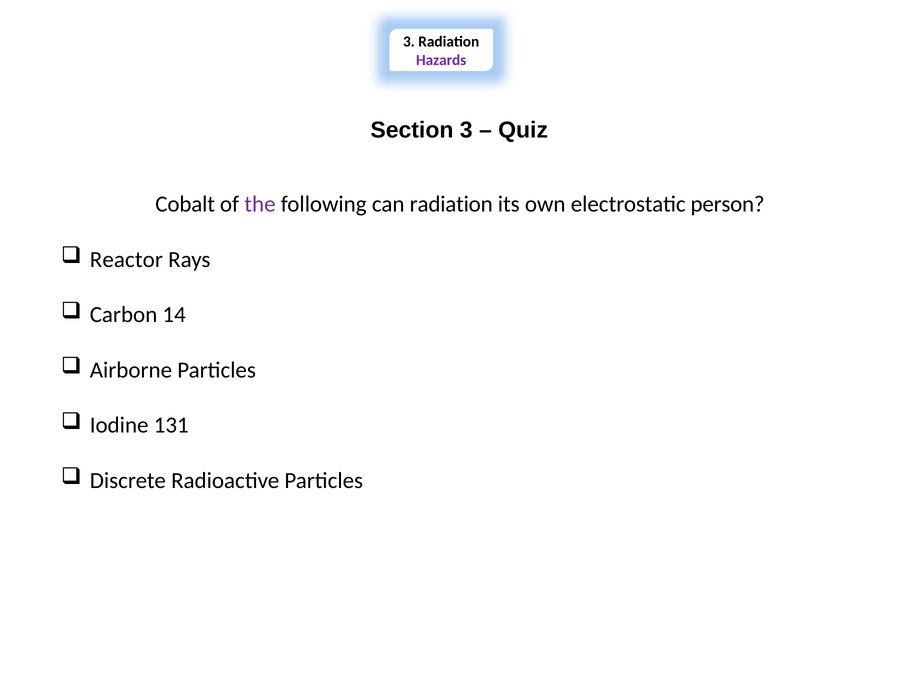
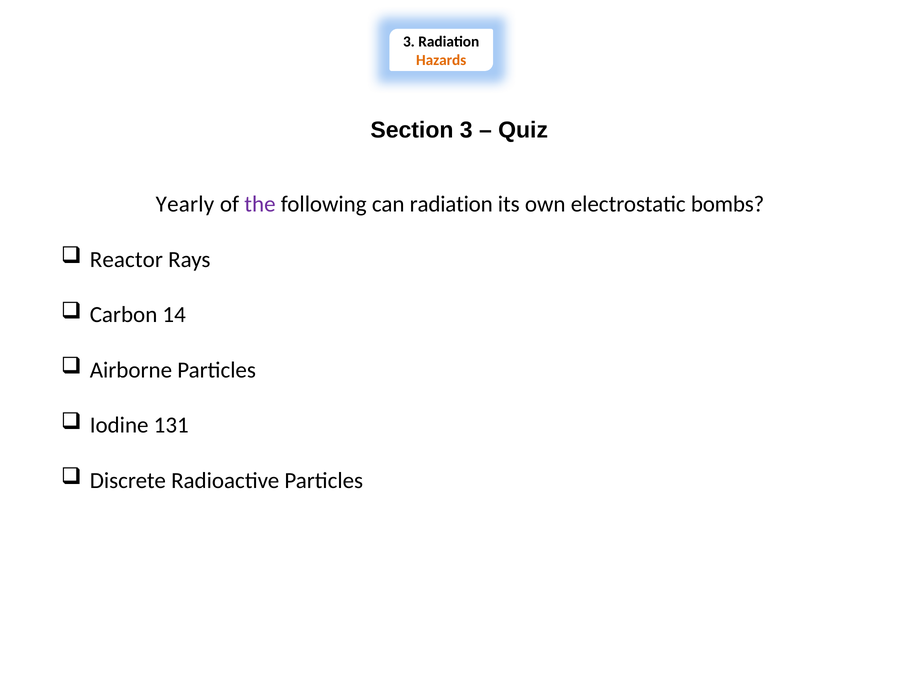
Hazards colour: purple -> orange
Cobalt: Cobalt -> Yearly
person: person -> bombs
